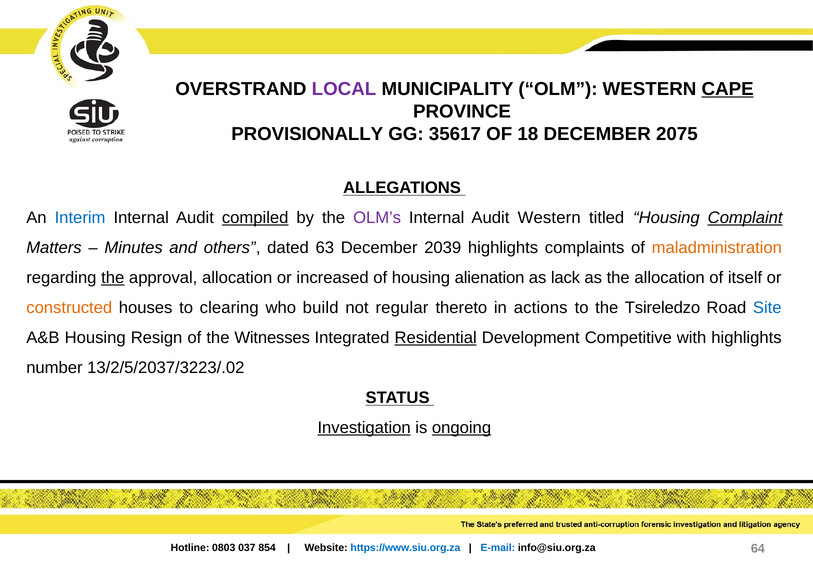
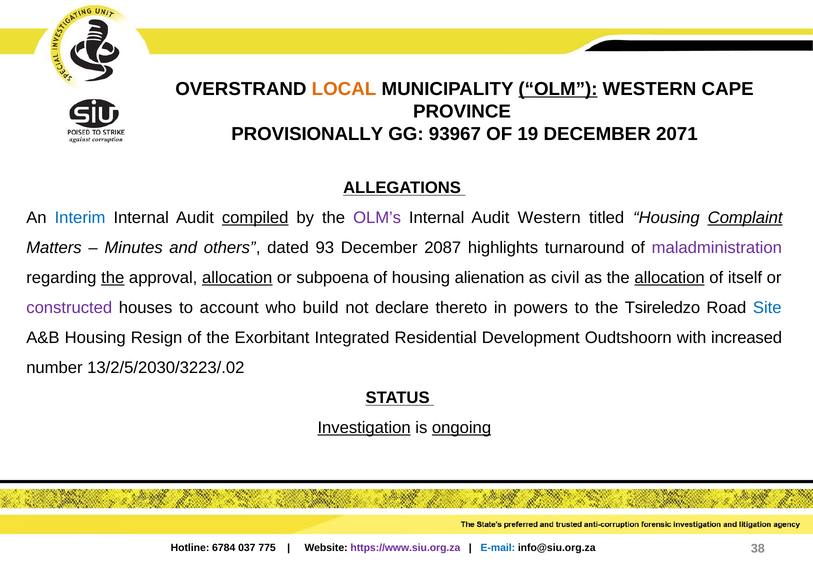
LOCAL colour: purple -> orange
OLM underline: none -> present
CAPE underline: present -> none
35617: 35617 -> 93967
18: 18 -> 19
2075: 2075 -> 2071
63: 63 -> 93
2039: 2039 -> 2087
complaints: complaints -> turnaround
maladministration colour: orange -> purple
allocation at (237, 278) underline: none -> present
increased: increased -> subpoena
lack: lack -> civil
allocation at (670, 278) underline: none -> present
constructed colour: orange -> purple
clearing: clearing -> account
regular: regular -> declare
actions: actions -> powers
Witnesses: Witnesses -> Exorbitant
Residential underline: present -> none
Competitive: Competitive -> Oudtshoorn
with highlights: highlights -> increased
13/2/5/2037/3223/.02: 13/2/5/2037/3223/.02 -> 13/2/5/2030/3223/.02
0803: 0803 -> 6784
854: 854 -> 775
https://www.siu.org.za colour: blue -> purple
64: 64 -> 38
